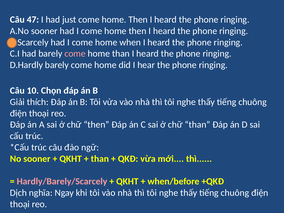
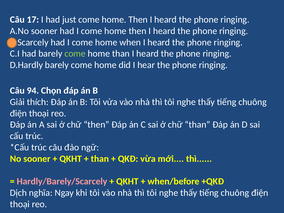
47: 47 -> 17
come at (75, 54) colour: pink -> light green
10: 10 -> 94
